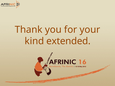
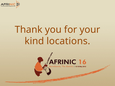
extended: extended -> locations
